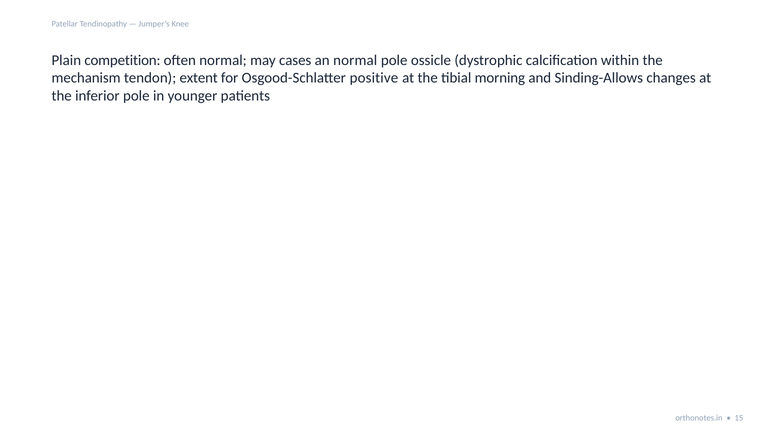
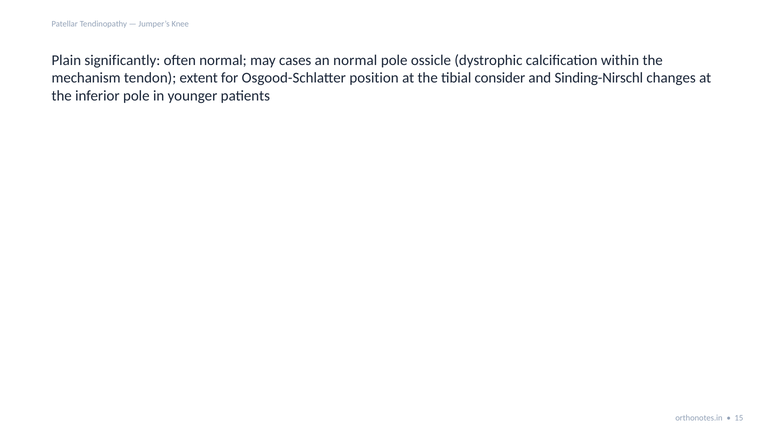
competition: competition -> significantly
positive: positive -> position
morning: morning -> consider
Sinding-Allows: Sinding-Allows -> Sinding-Nirschl
